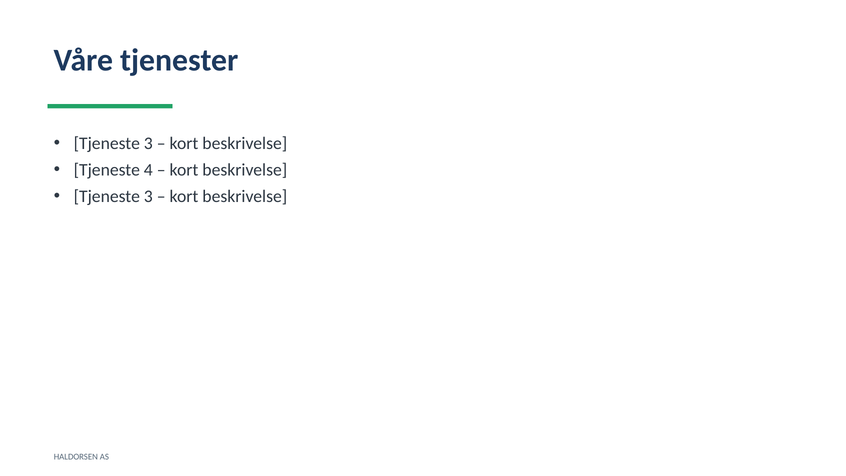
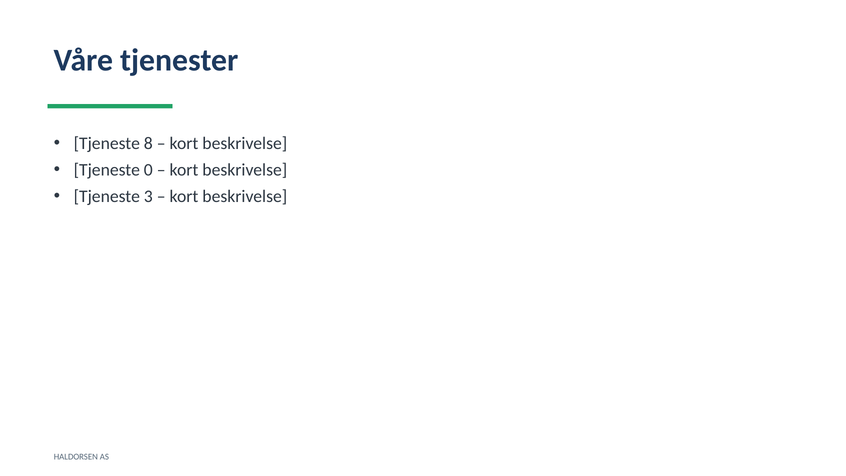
3 at (148, 143): 3 -> 8
4: 4 -> 0
